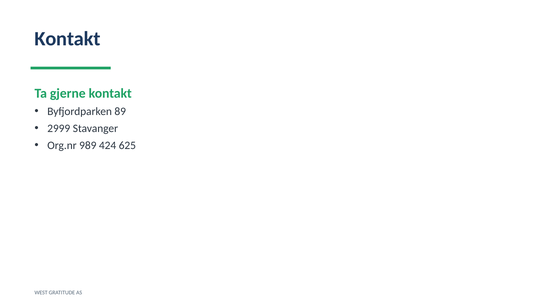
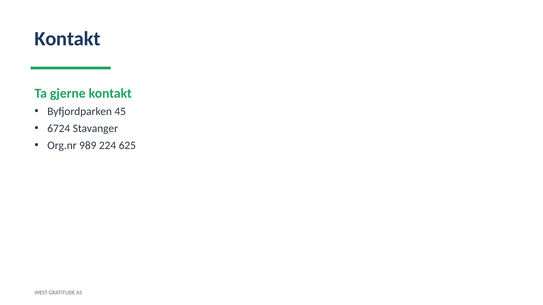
89: 89 -> 45
2999: 2999 -> 6724
424: 424 -> 224
